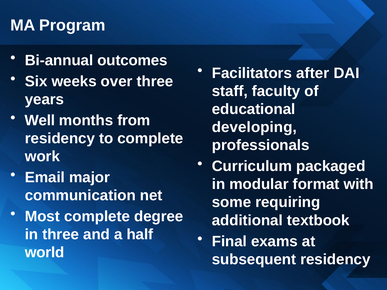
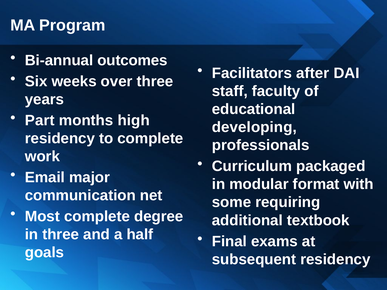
Well: Well -> Part
from: from -> high
world: world -> goals
